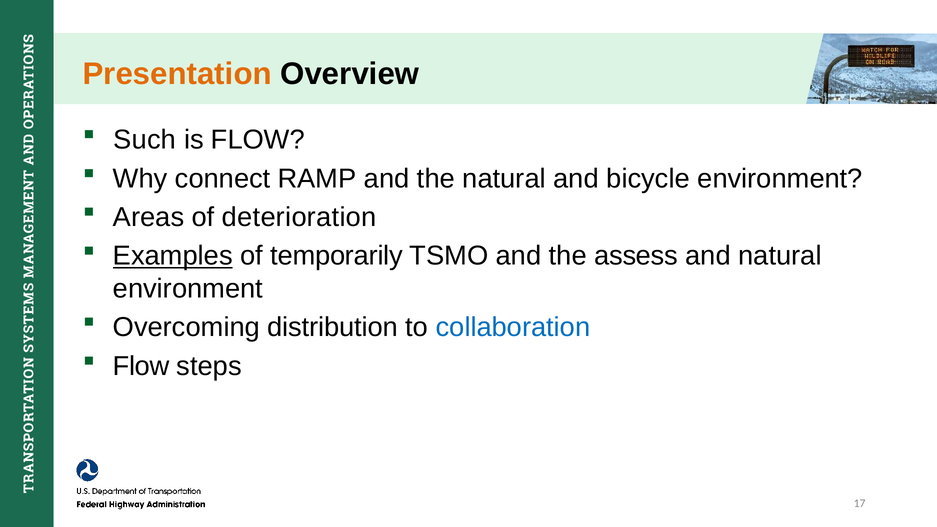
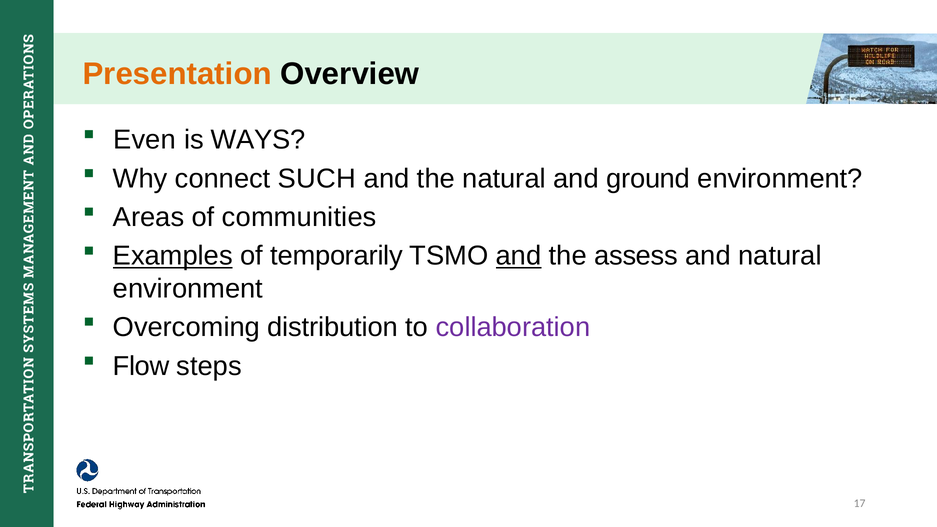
Such: Such -> Even
is FLOW: FLOW -> WAYS
RAMP: RAMP -> SUCH
bicycle: bicycle -> ground
deterioration: deterioration -> communities
and at (519, 256) underline: none -> present
collaboration colour: blue -> purple
